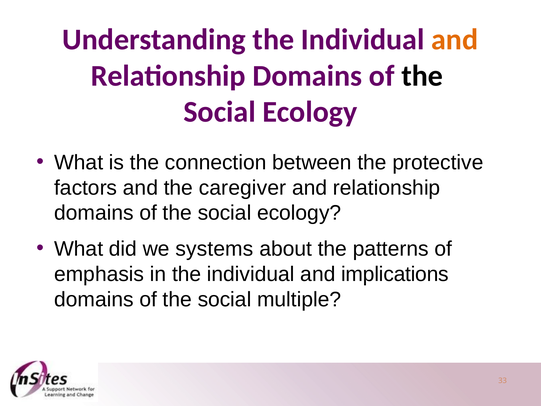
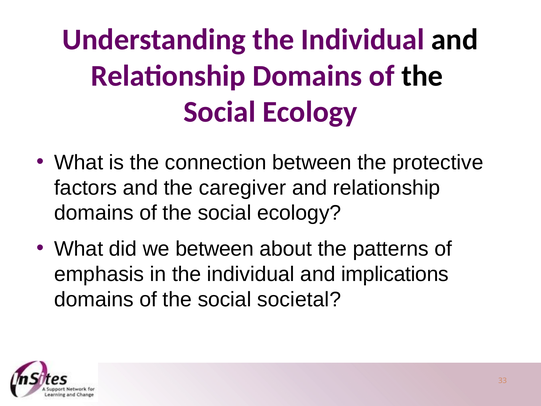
and at (455, 40) colour: orange -> black
we systems: systems -> between
multiple: multiple -> societal
